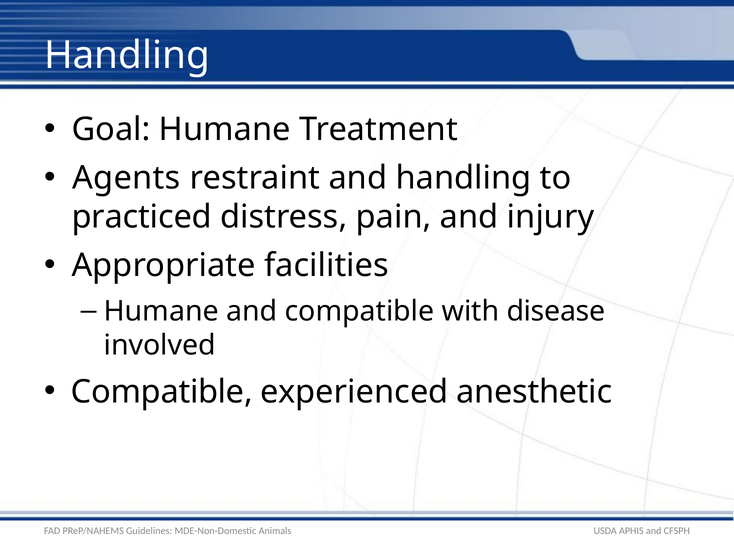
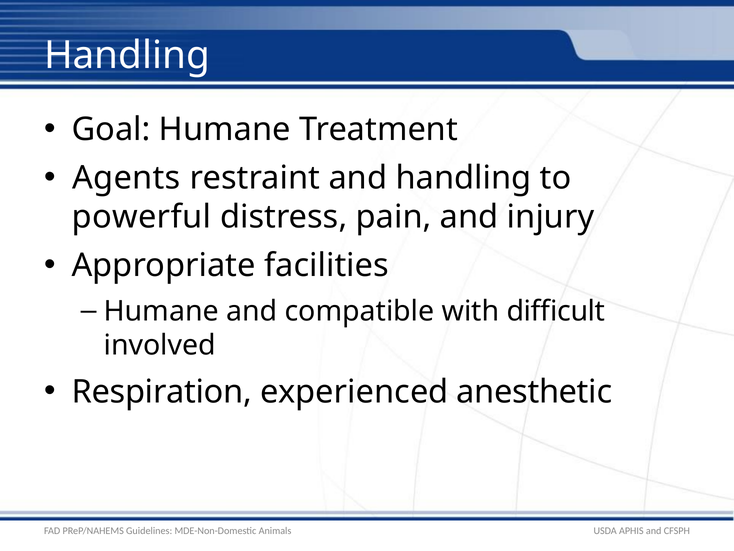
practiced: practiced -> powerful
disease: disease -> difficult
Compatible at (162, 391): Compatible -> Respiration
